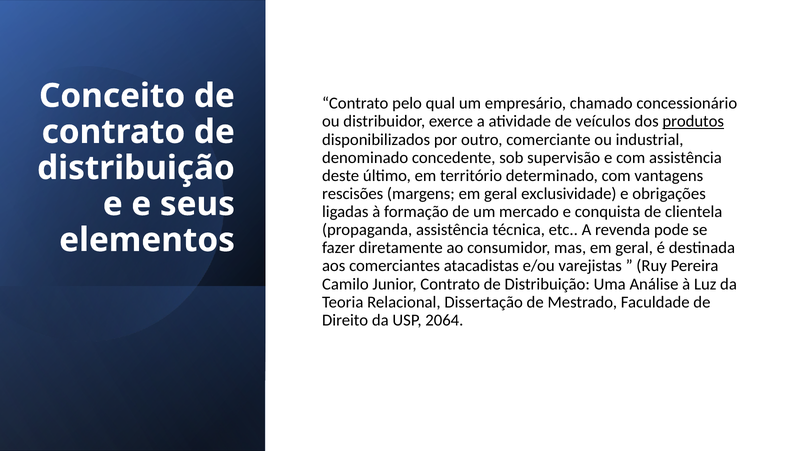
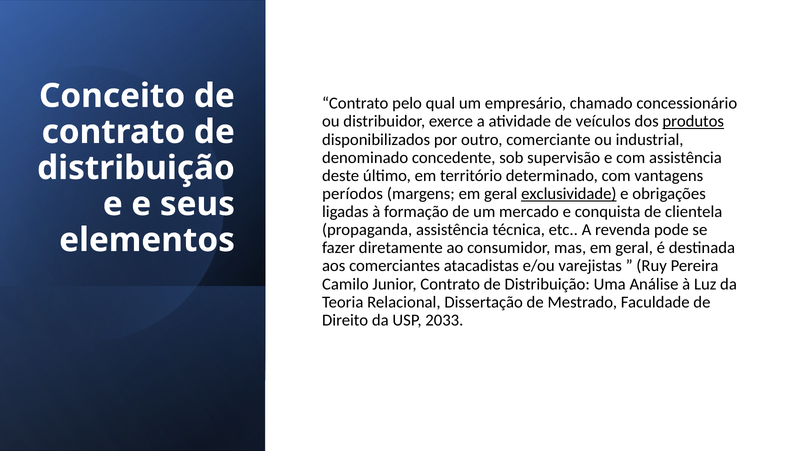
rescisões: rescisões -> períodos
exclusividade underline: none -> present
2064: 2064 -> 2033
